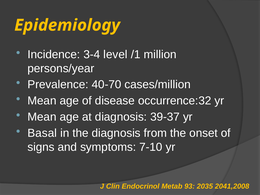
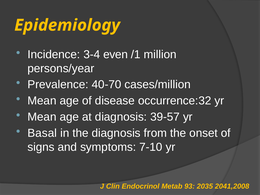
level: level -> even
39-37: 39-37 -> 39-57
